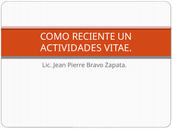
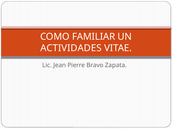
RECIENTE: RECIENTE -> FAMILIAR
